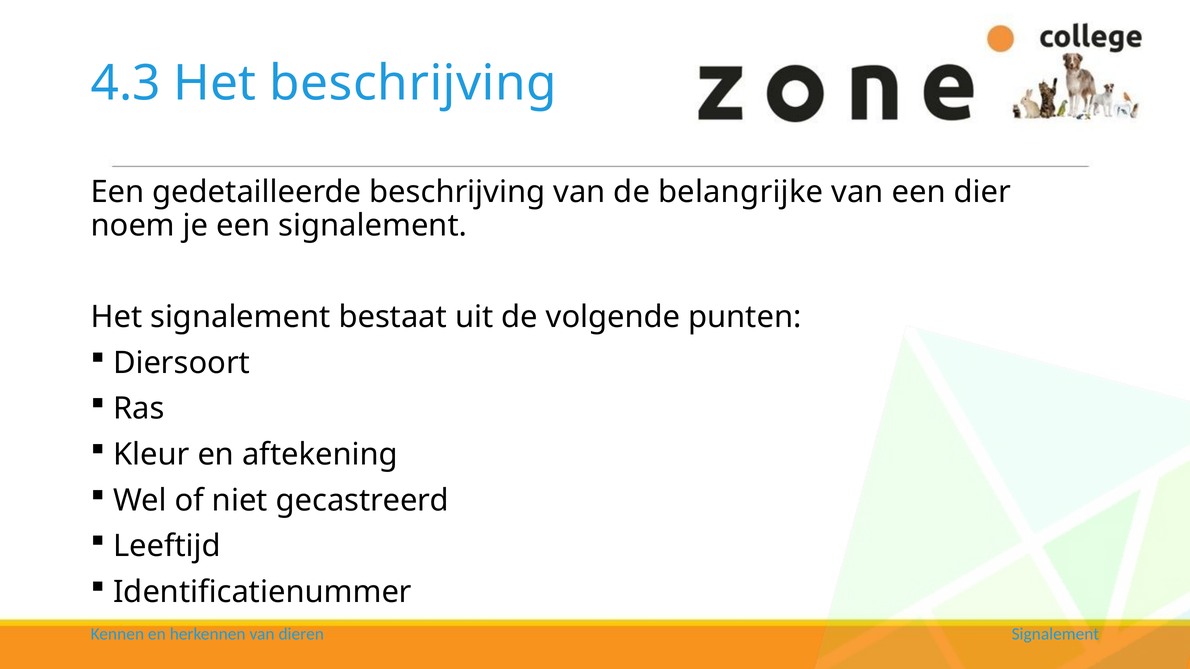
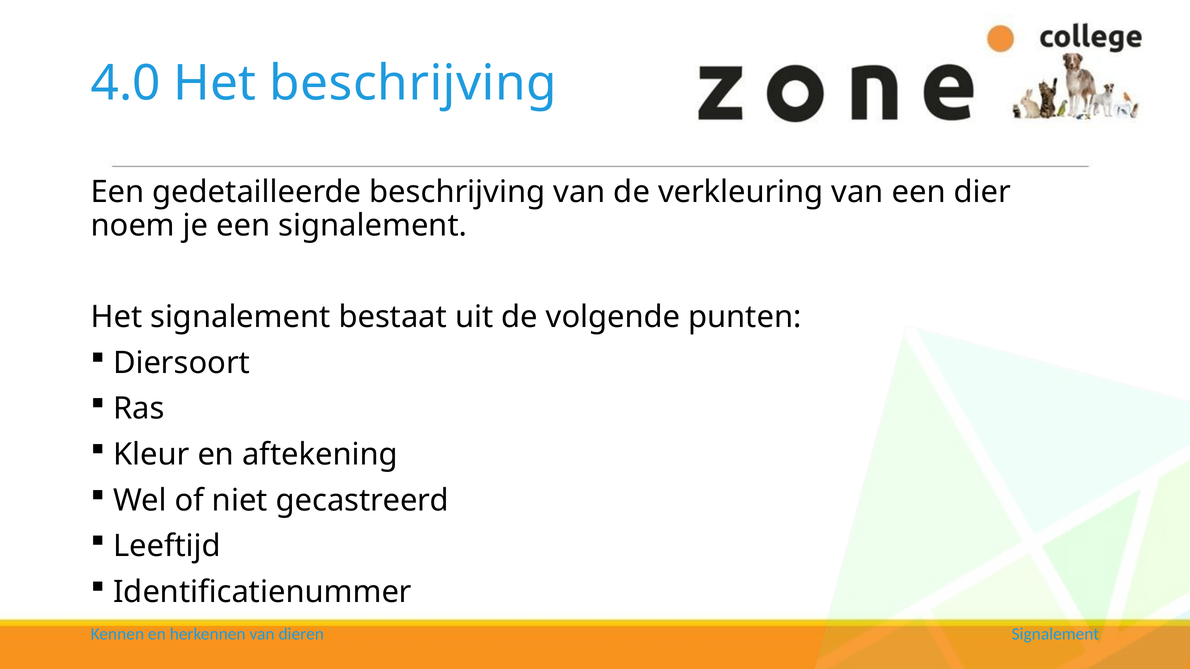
4.3: 4.3 -> 4.0
belangrijke: belangrijke -> verkleuring
